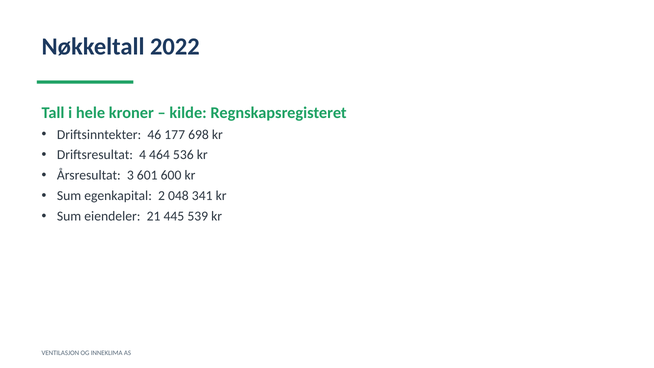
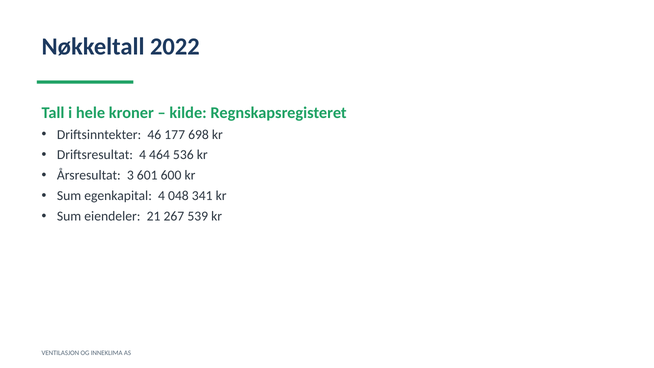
egenkapital 2: 2 -> 4
445: 445 -> 267
